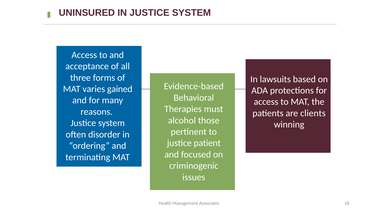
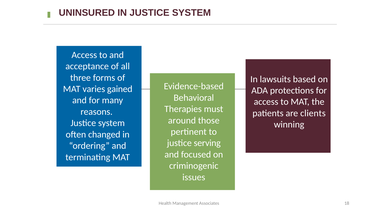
alcohol: alcohol -> around
disorder: disorder -> changed
patient: patient -> serving
